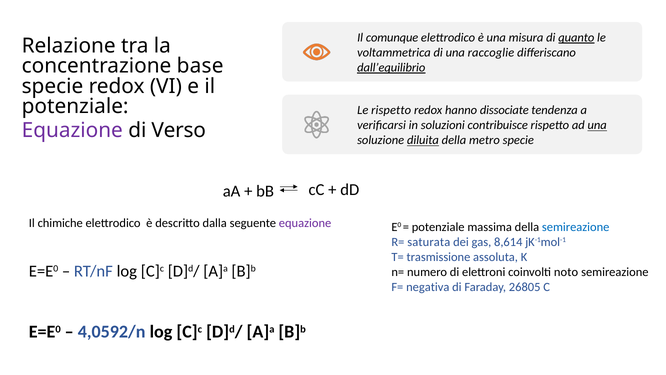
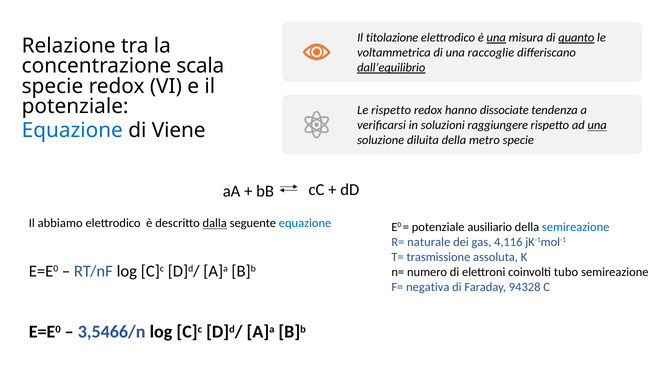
comunque: comunque -> titolazione
una at (496, 38) underline: none -> present
base: base -> scala
contribuisce: contribuisce -> raggiungere
Equazione at (72, 130) colour: purple -> blue
Verso: Verso -> Viene
diluita underline: present -> none
chimiche: chimiche -> abbiamo
dalla underline: none -> present
equazione at (305, 223) colour: purple -> blue
massima: massima -> ausiliario
saturata: saturata -> naturale
8,614: 8,614 -> 4,116
noto: noto -> tubo
26805: 26805 -> 94328
4,0592/n: 4,0592/n -> 3,5466/n
